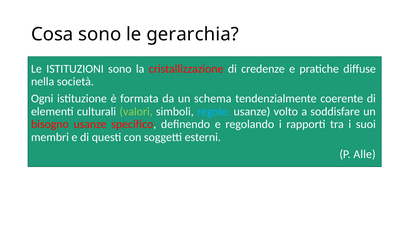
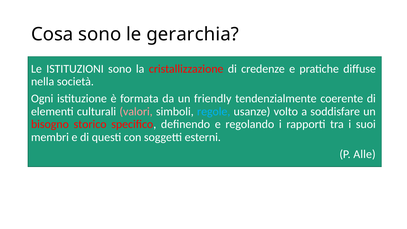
schema: schema -> friendly
valori colour: light green -> pink
bisogno usanze: usanze -> storico
